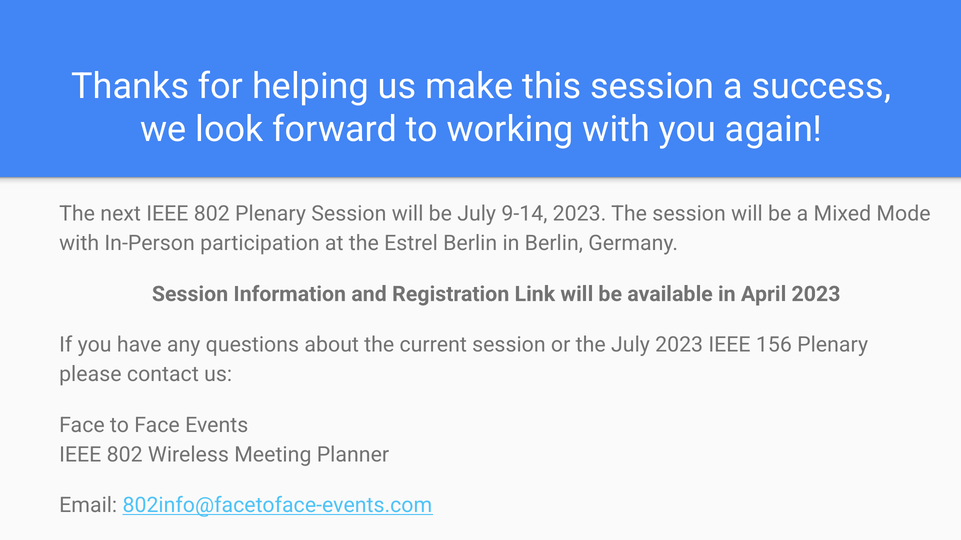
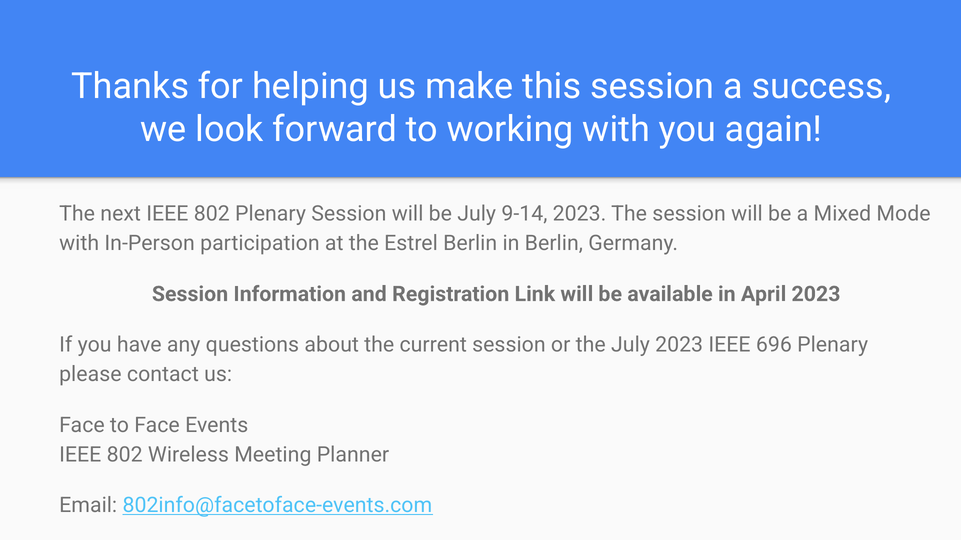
156: 156 -> 696
